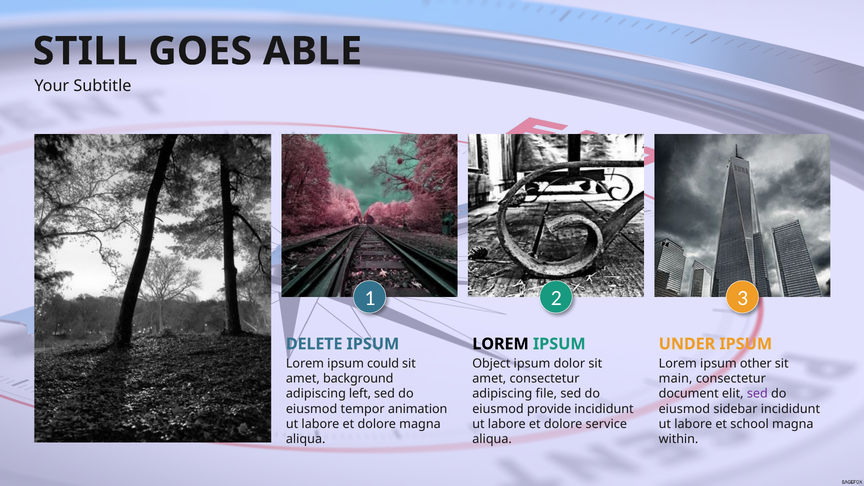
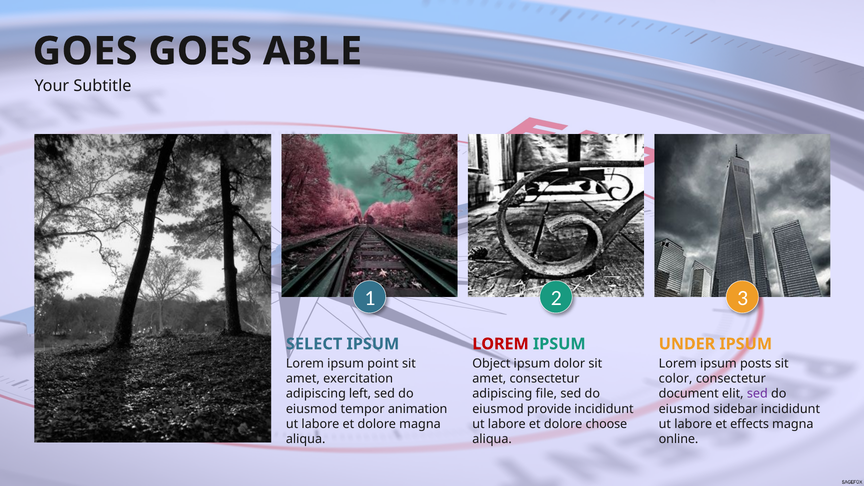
STILL at (85, 51): STILL -> GOES
DELETE: DELETE -> SELECT
LOREM at (501, 344) colour: black -> red
could: could -> point
other: other -> posts
background: background -> exercitation
main: main -> color
service: service -> choose
school: school -> effects
within: within -> online
